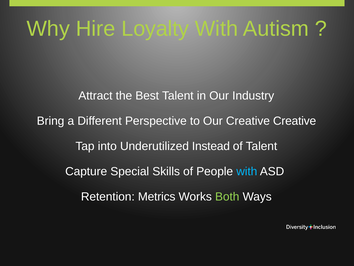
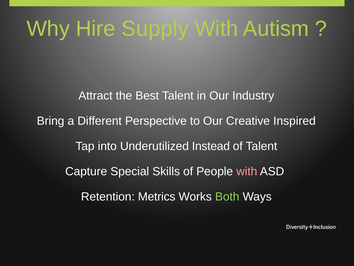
Loyalty: Loyalty -> Supply
Creative Creative: Creative -> Inspired
with at (247, 171) colour: light blue -> pink
